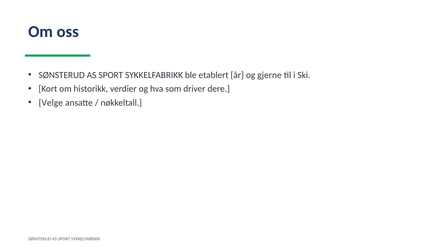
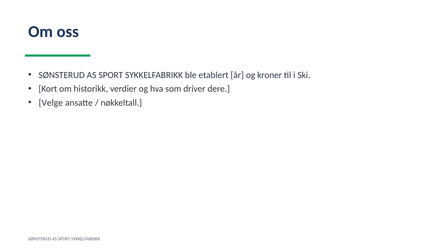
gjerne: gjerne -> kroner
